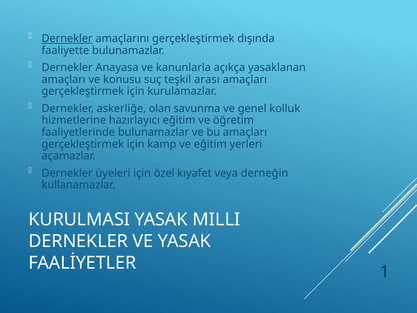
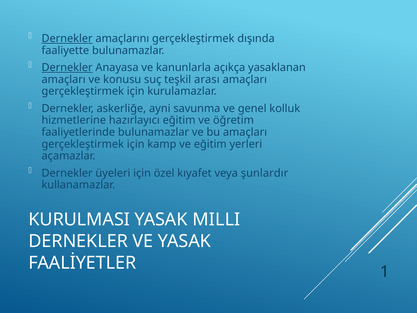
Dernekler at (67, 67) underline: none -> present
olan: olan -> ayni
derneğin: derneğin -> şunlardır
